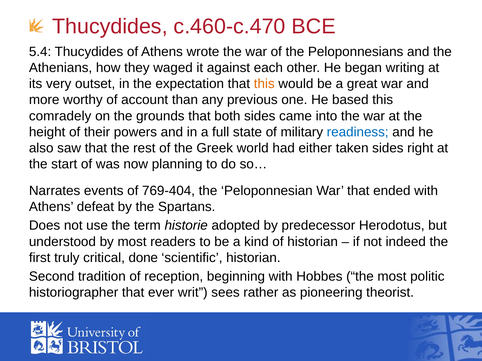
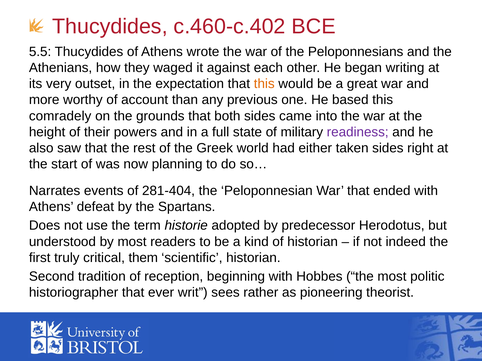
c.460-c.470: c.460-c.470 -> c.460-c.402
5.4: 5.4 -> 5.5
readiness colour: blue -> purple
769-404: 769-404 -> 281-404
done: done -> them
